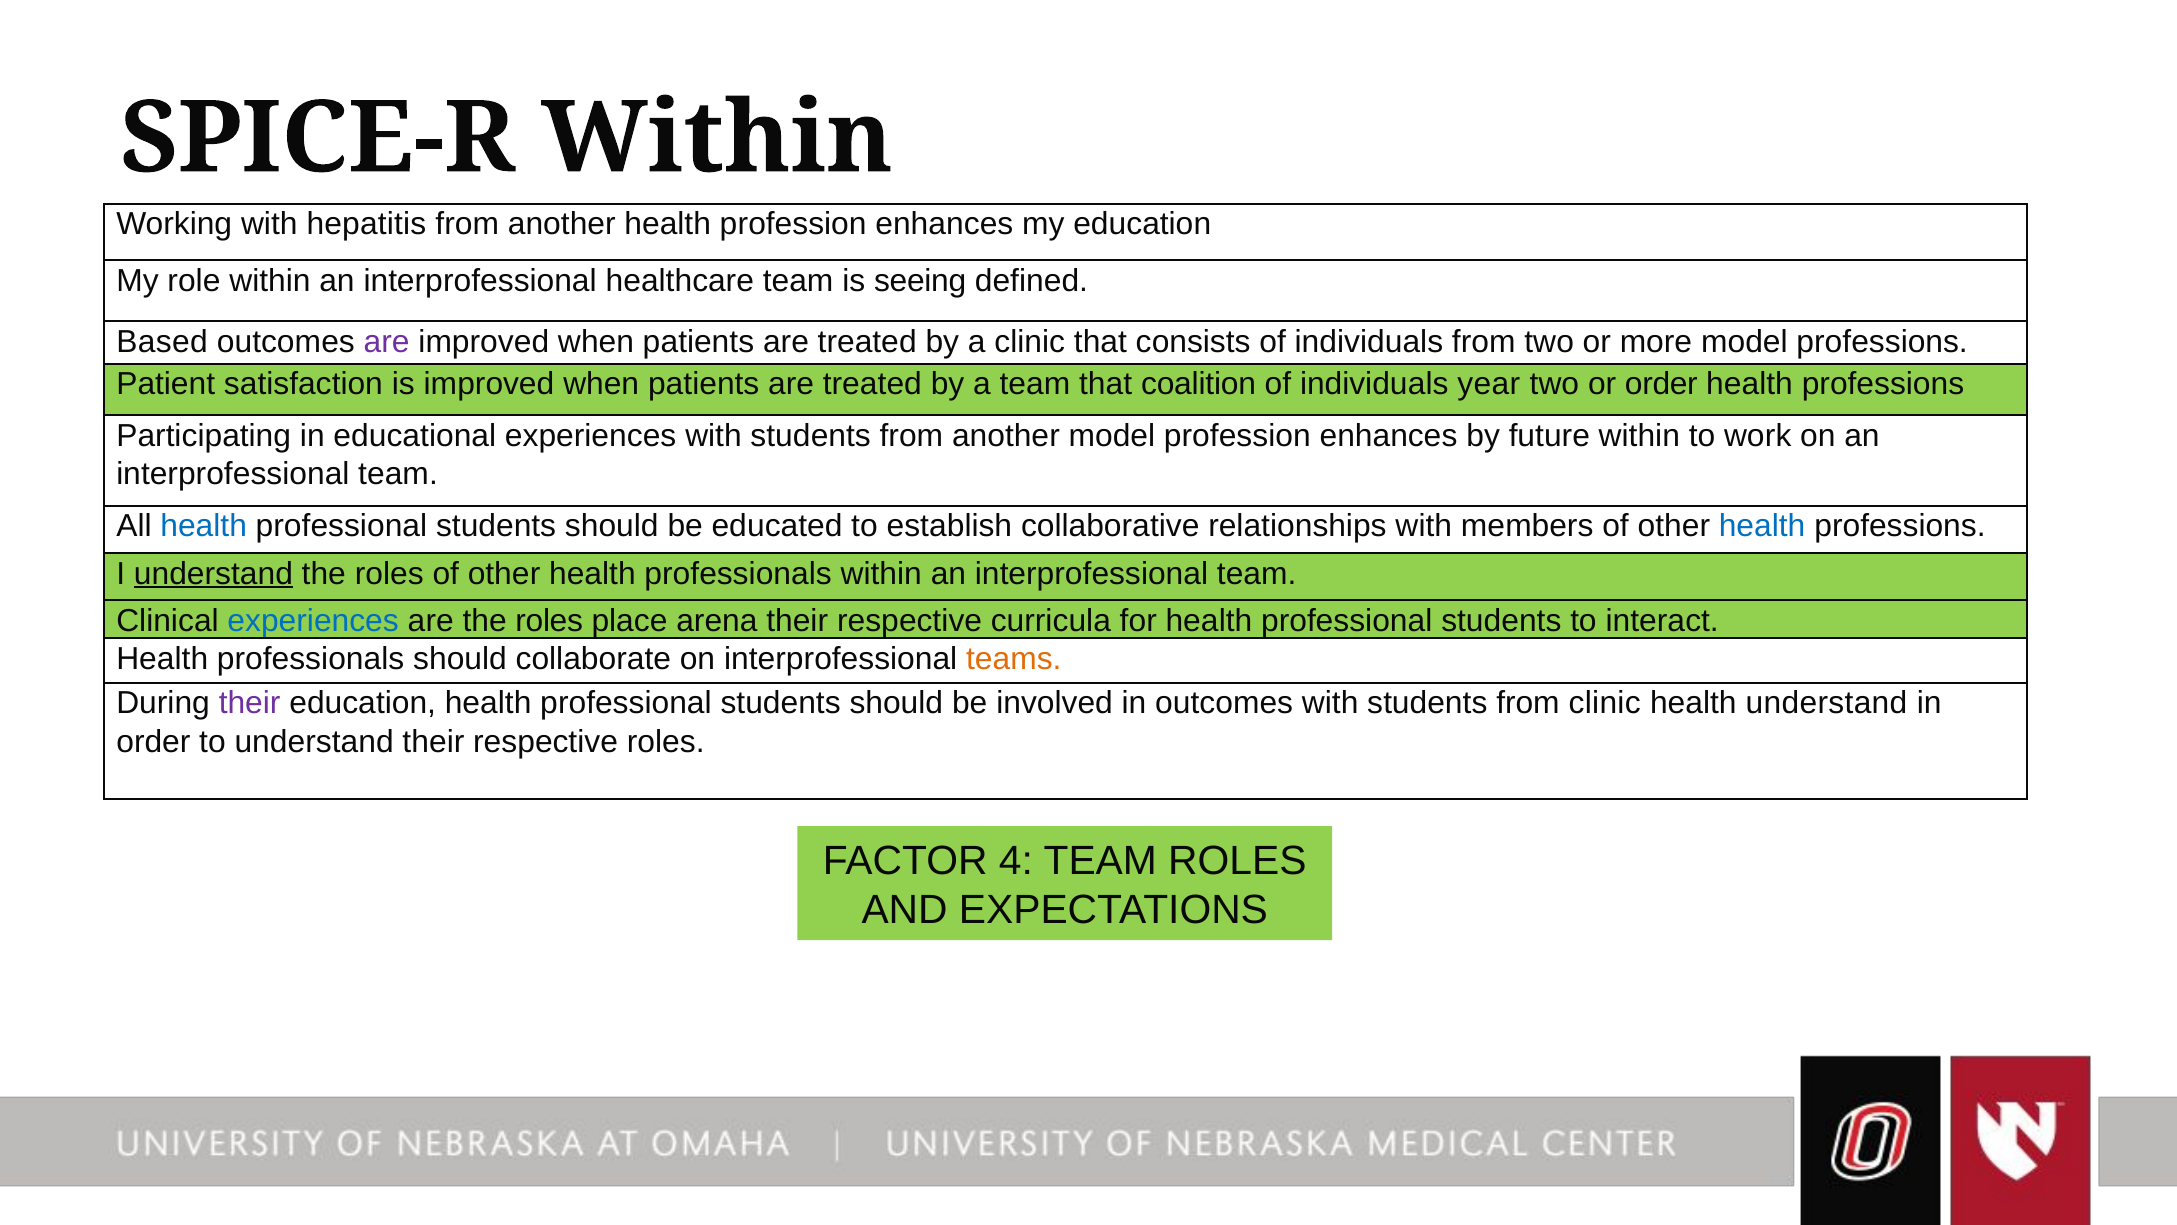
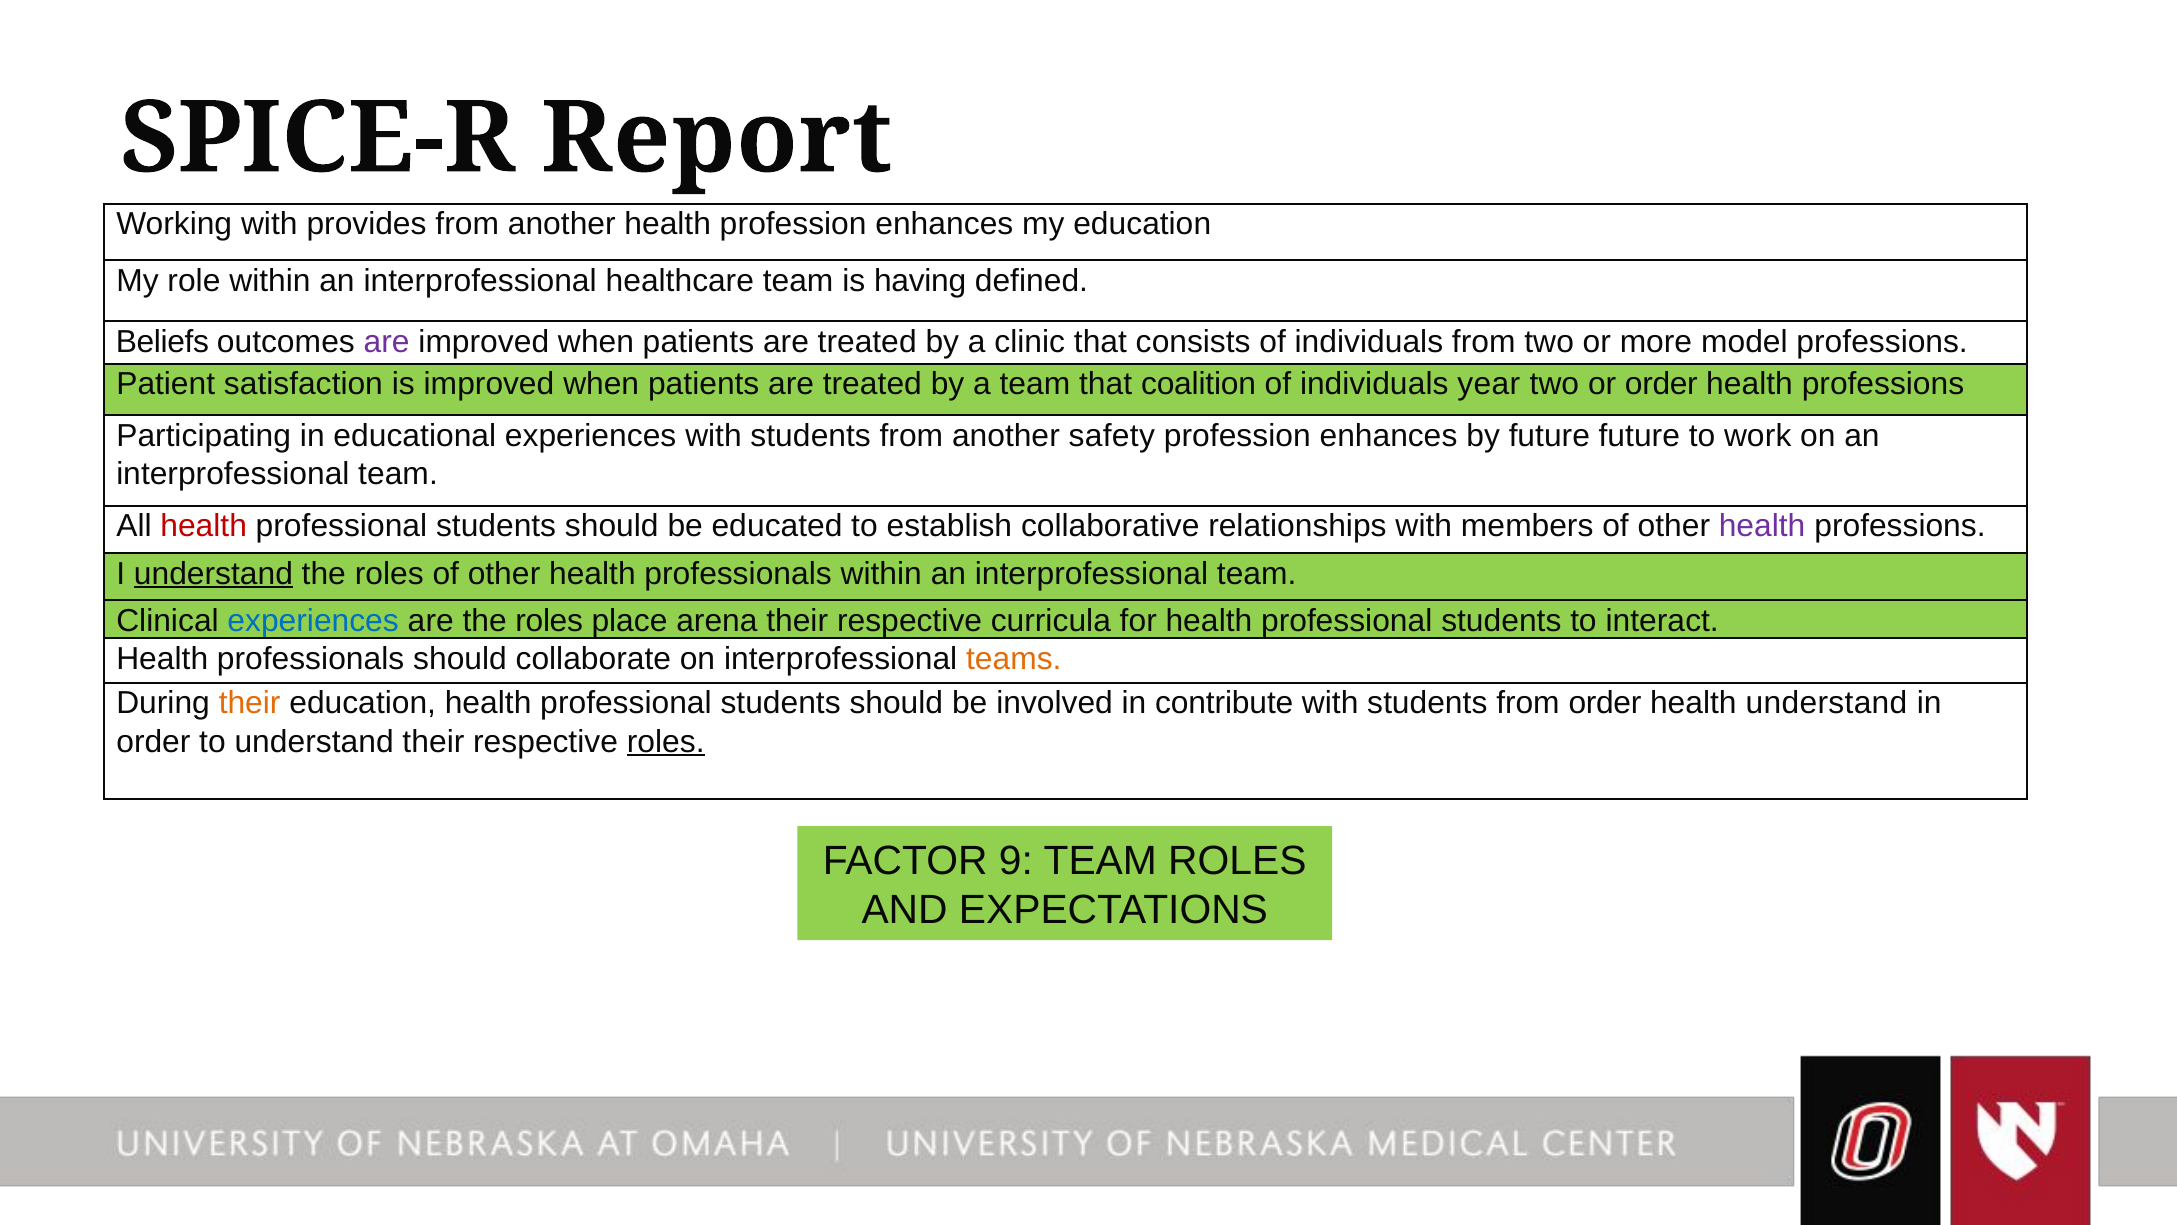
SPICE-R Within: Within -> Report
hepatitis: hepatitis -> provides
seeing: seeing -> having
Based: Based -> Beliefs
another model: model -> safety
future within: within -> future
health at (204, 526) colour: blue -> red
health at (1762, 526) colour: blue -> purple
their at (250, 703) colour: purple -> orange
in outcomes: outcomes -> contribute
from clinic: clinic -> order
roles at (666, 741) underline: none -> present
4: 4 -> 9
